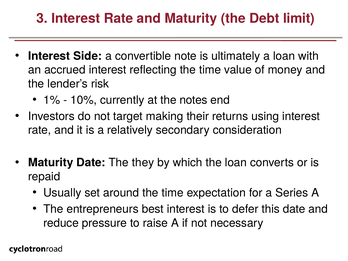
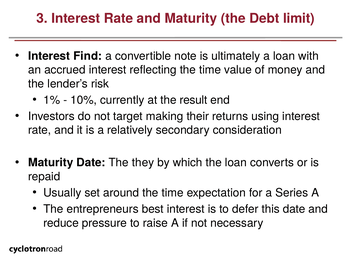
Side: Side -> Find
notes: notes -> result
